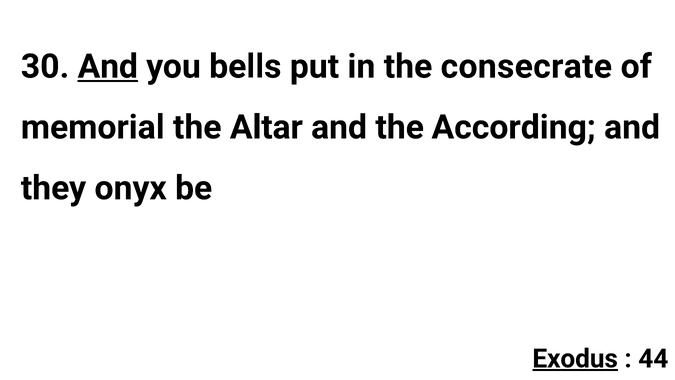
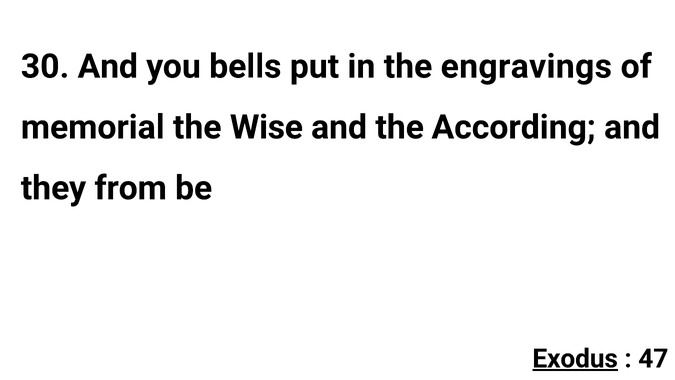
And at (108, 66) underline: present -> none
consecrate: consecrate -> engravings
Altar: Altar -> Wise
onyx: onyx -> from
44: 44 -> 47
